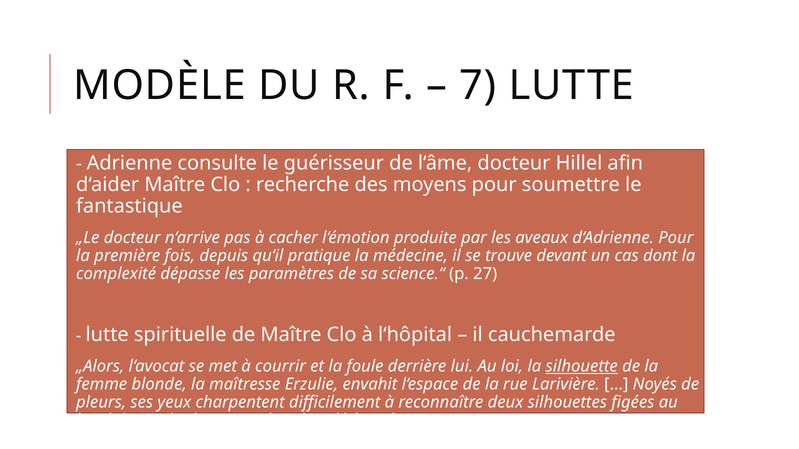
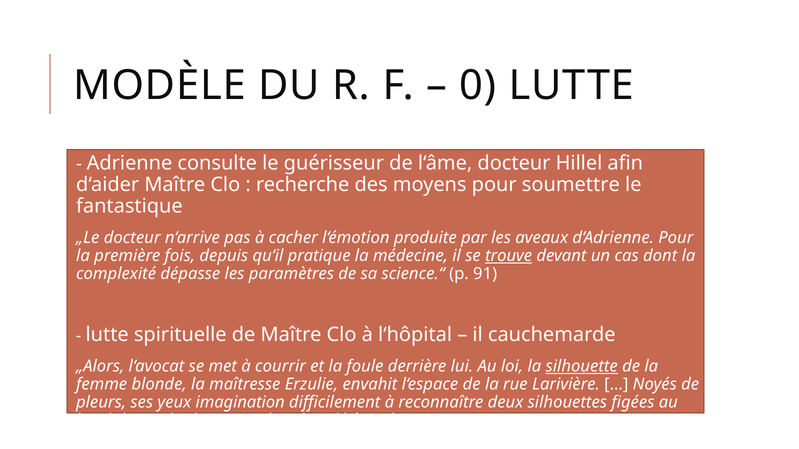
7: 7 -> 0
trouve underline: none -> present
27: 27 -> 91
charpentent: charpentent -> imagination
